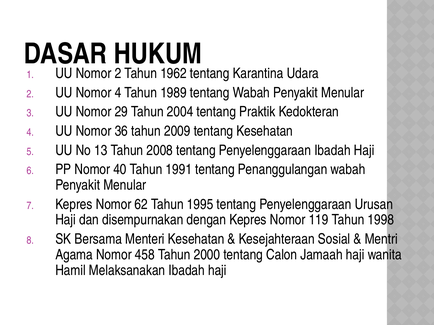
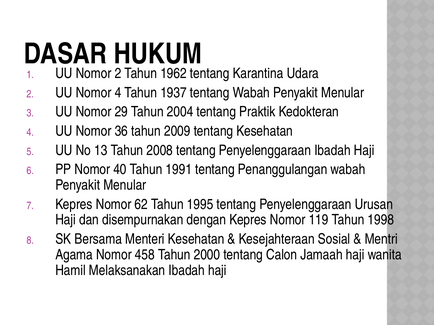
1989: 1989 -> 1937
